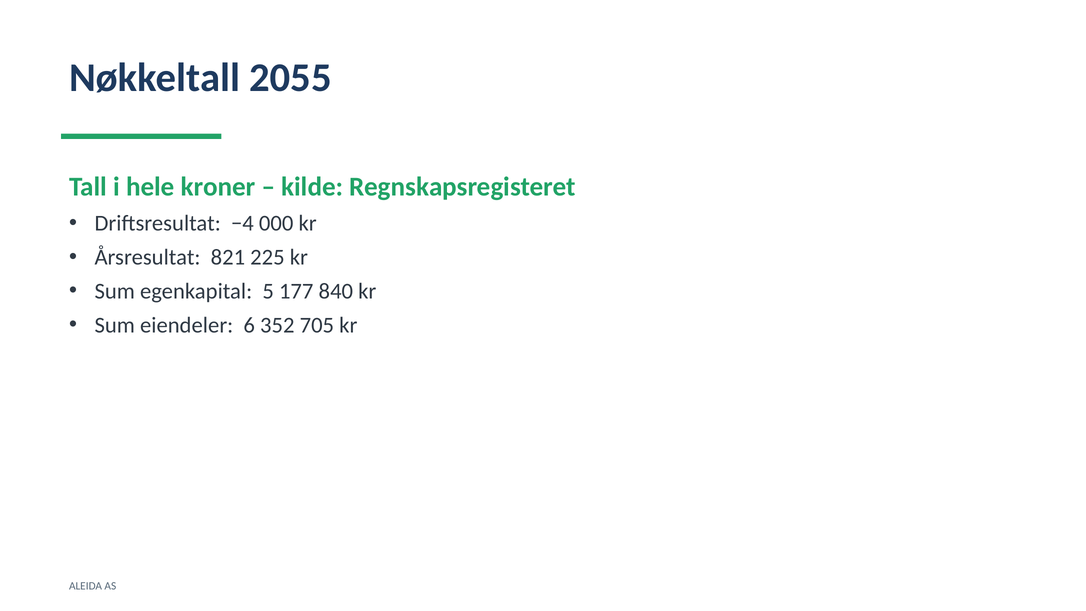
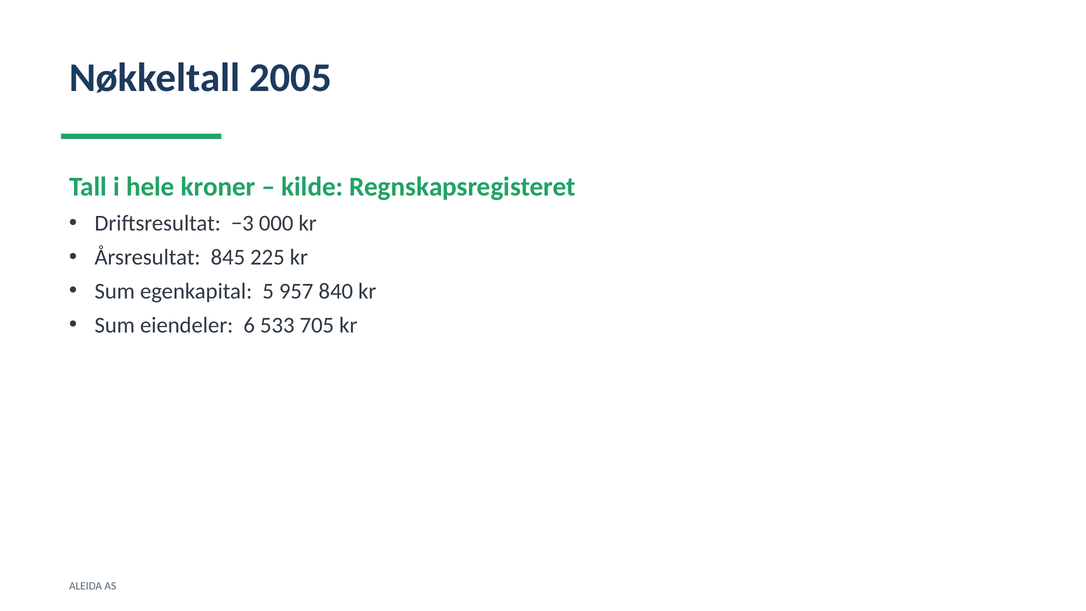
2055: 2055 -> 2005
−4: −4 -> −3
821: 821 -> 845
177: 177 -> 957
352: 352 -> 533
